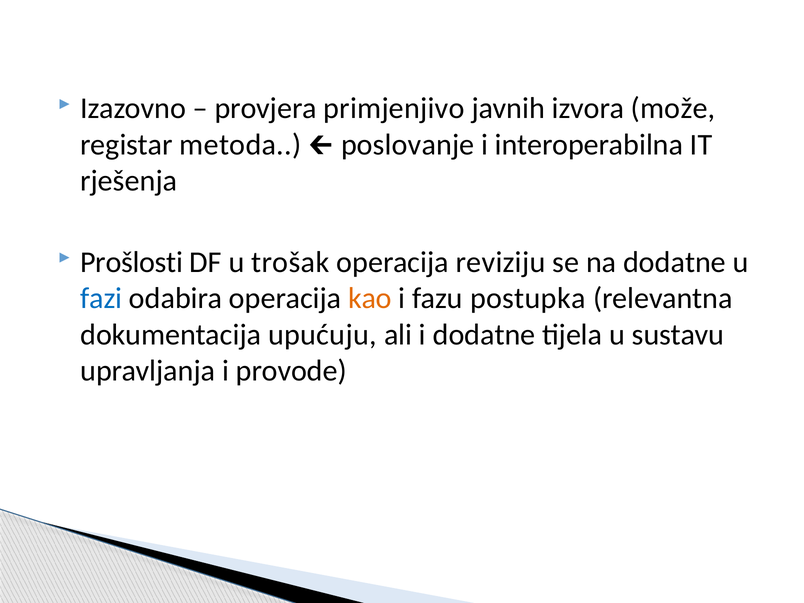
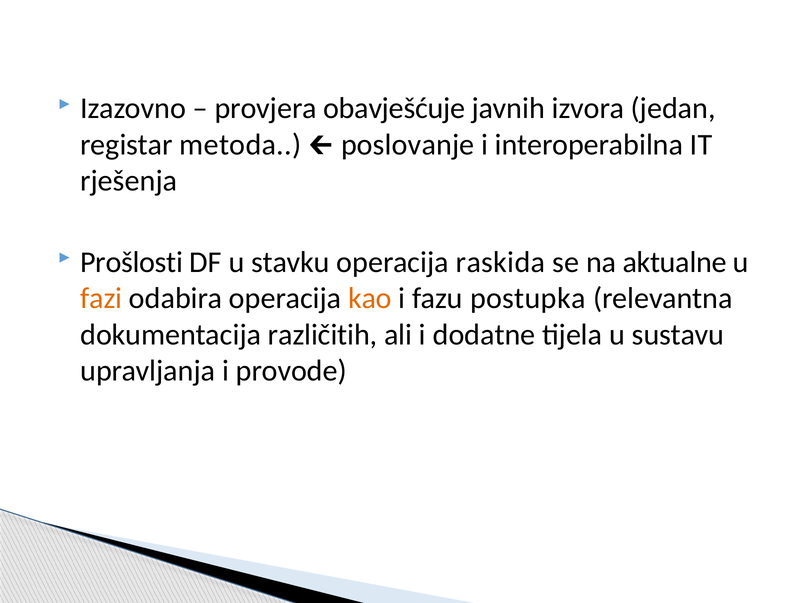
primjenjivo: primjenjivo -> obavješćuje
može: može -> jedan
trošak: trošak -> stavku
reviziju: reviziju -> raskida
na dodatne: dodatne -> aktualne
fazi colour: blue -> orange
upućuju: upućuju -> različitih
